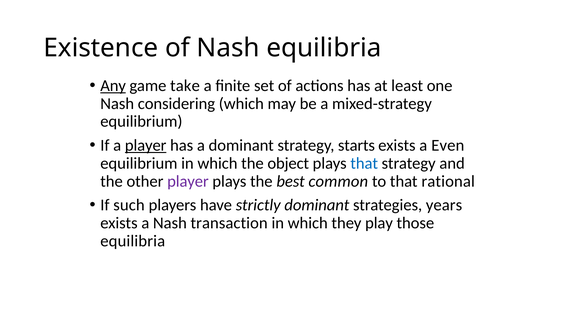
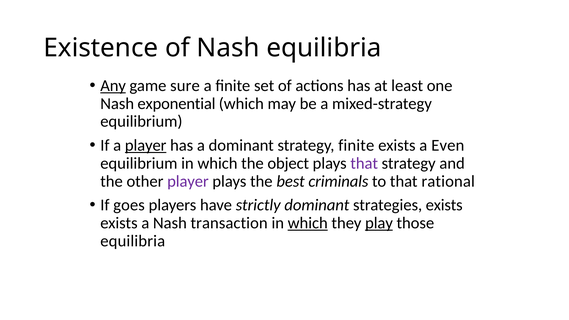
take: take -> sure
considering: considering -> exponential
strategy starts: starts -> finite
that at (364, 163) colour: blue -> purple
common: common -> criminals
such: such -> goes
strategies years: years -> exists
which at (308, 223) underline: none -> present
play underline: none -> present
